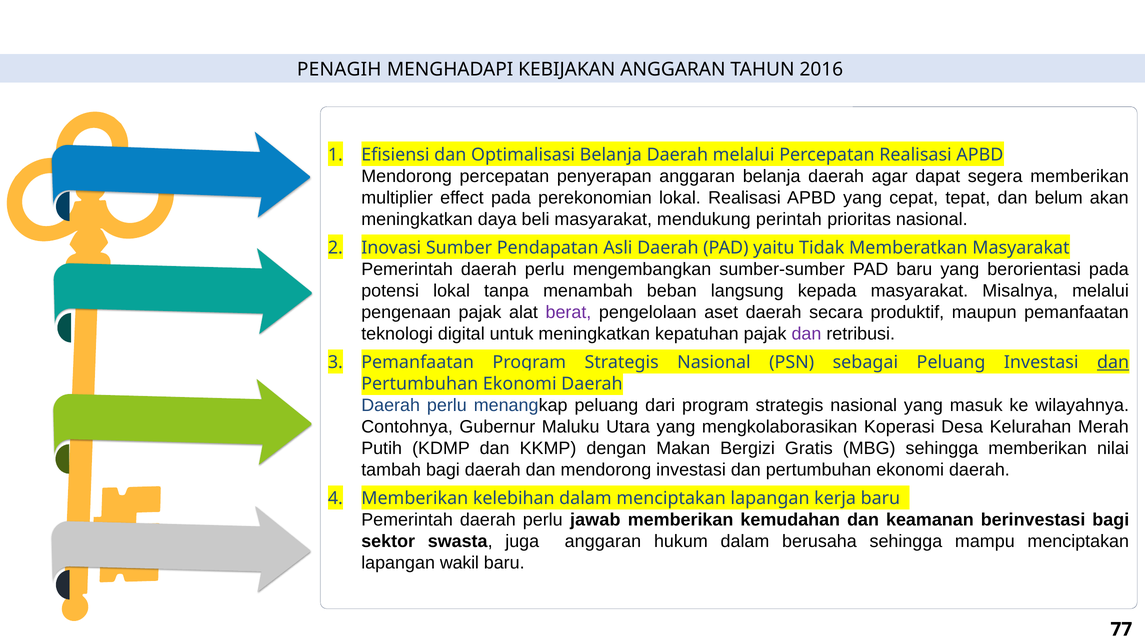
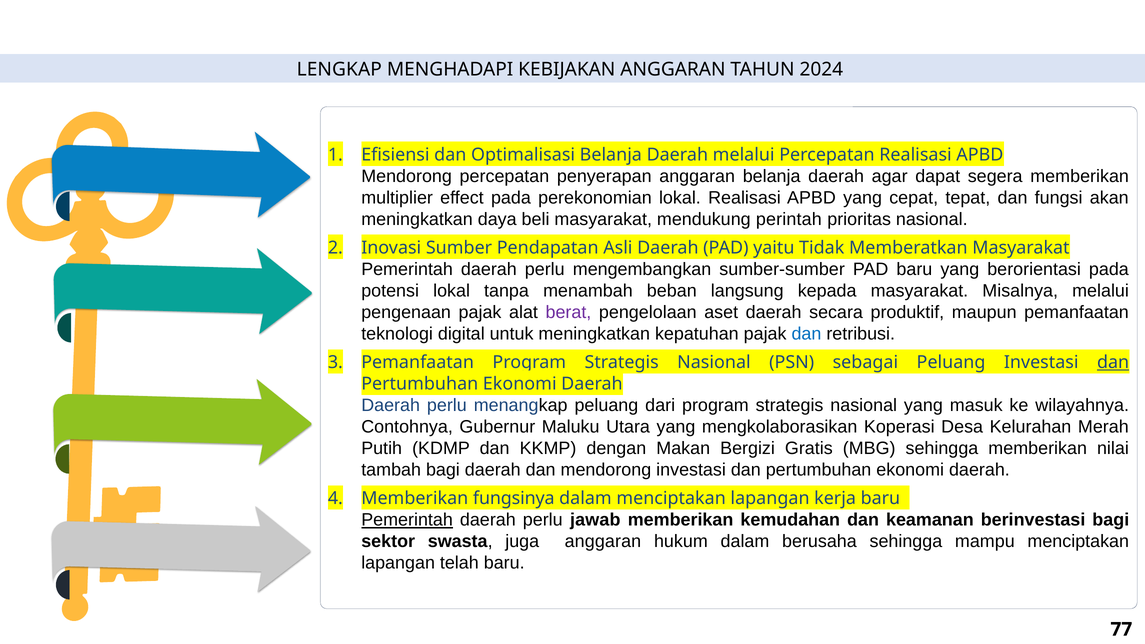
PENAGIH: PENAGIH -> LENGKAP
2016: 2016 -> 2024
belum: belum -> fungsi
dan at (806, 334) colour: purple -> blue
kelebihan: kelebihan -> fungsinya
Pemerintah at (407, 520) underline: none -> present
wakil: wakil -> telah
